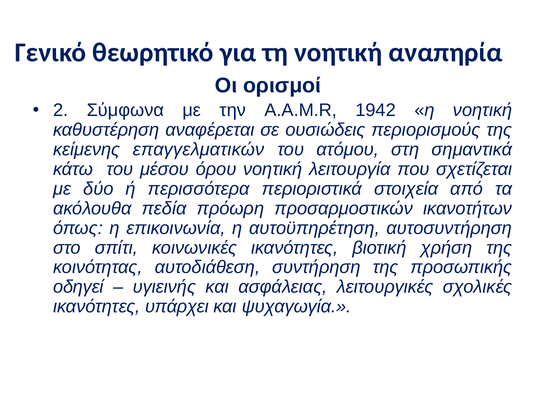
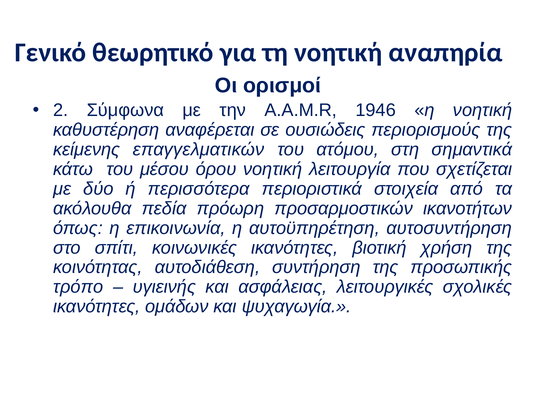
1942: 1942 -> 1946
οδηγεί: οδηγεί -> τρόπο
υπάρχει: υπάρχει -> ομάδων
